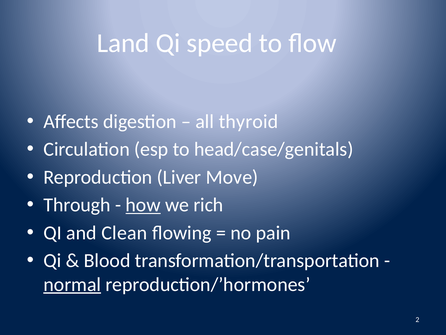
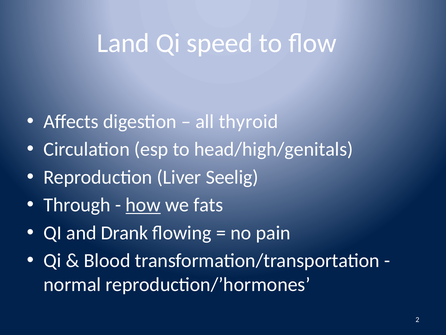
head/case/genitals: head/case/genitals -> head/high/genitals
Move: Move -> Seelig
rich: rich -> fats
Clean: Clean -> Drank
normal underline: present -> none
